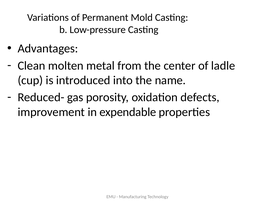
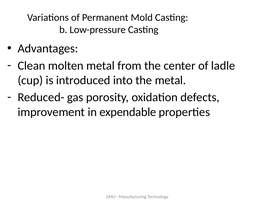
the name: name -> metal
